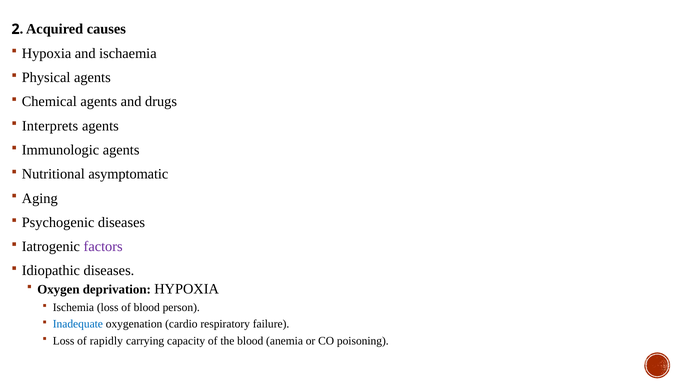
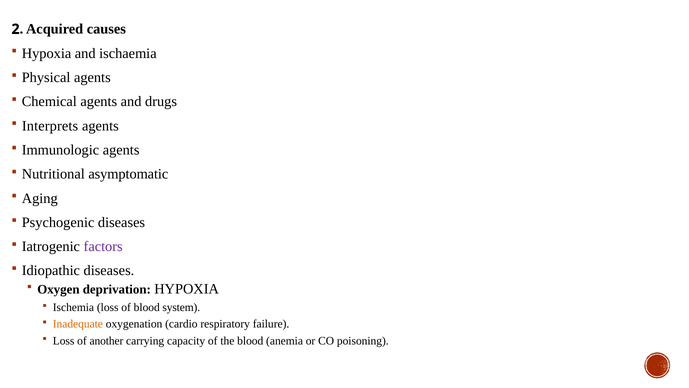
person: person -> system
Inadequate colour: blue -> orange
rapidly: rapidly -> another
